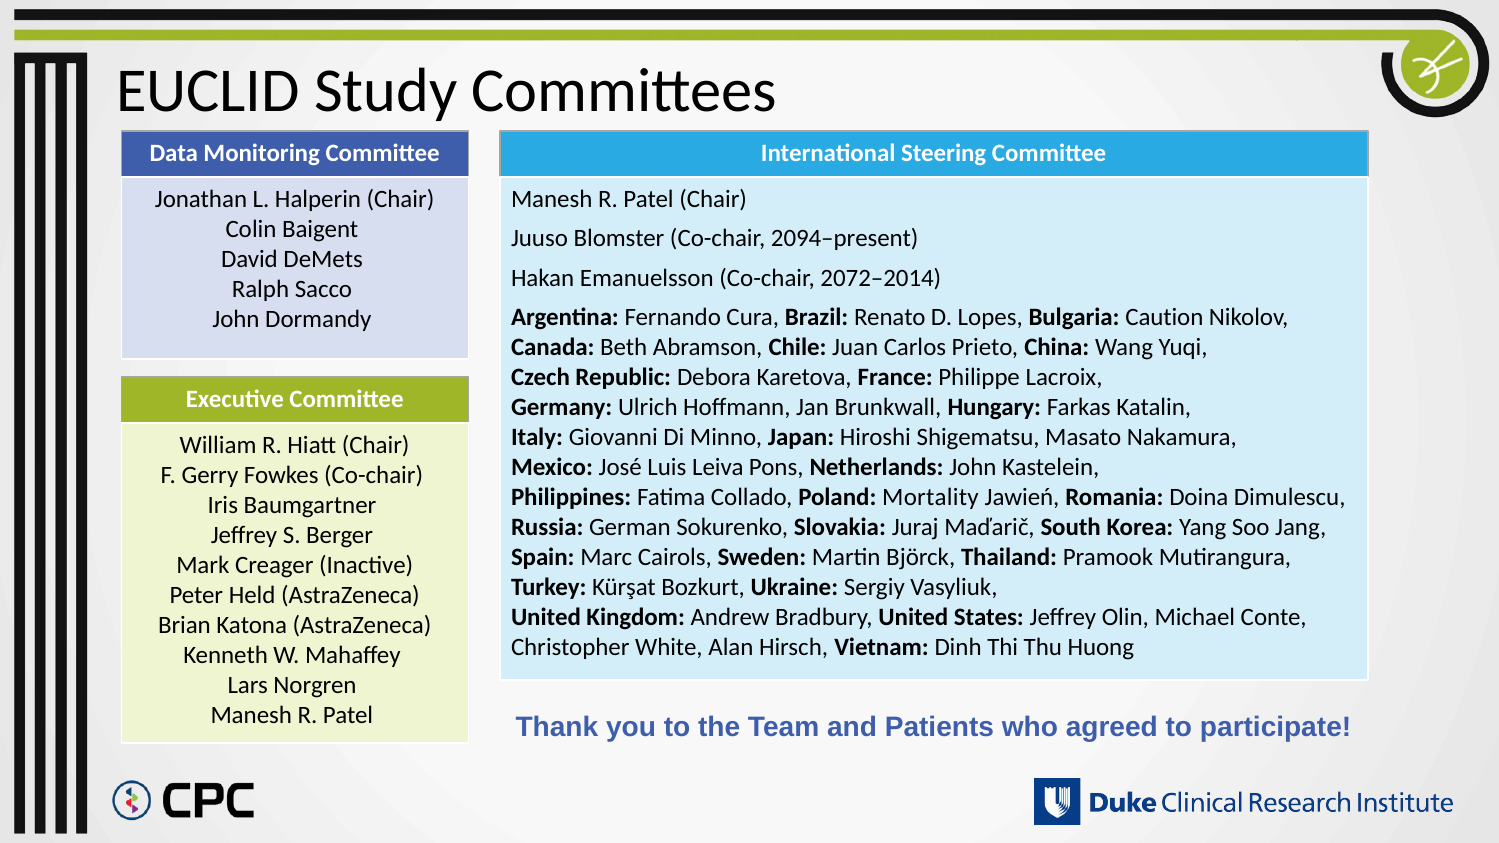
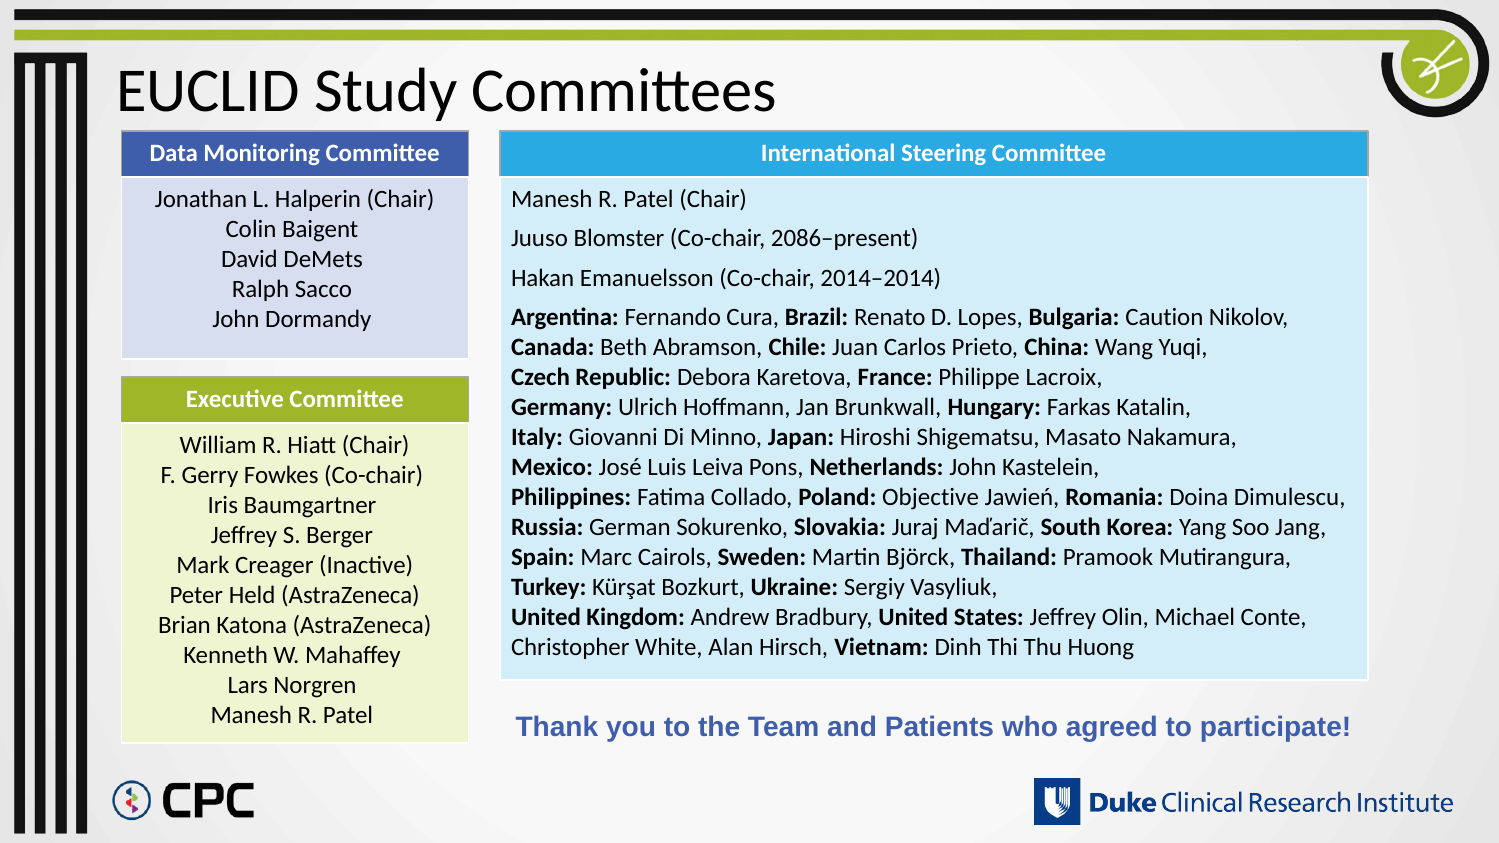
2094–present: 2094–present -> 2086–present
2072–2014: 2072–2014 -> 2014–2014
Mortality: Mortality -> Objective
